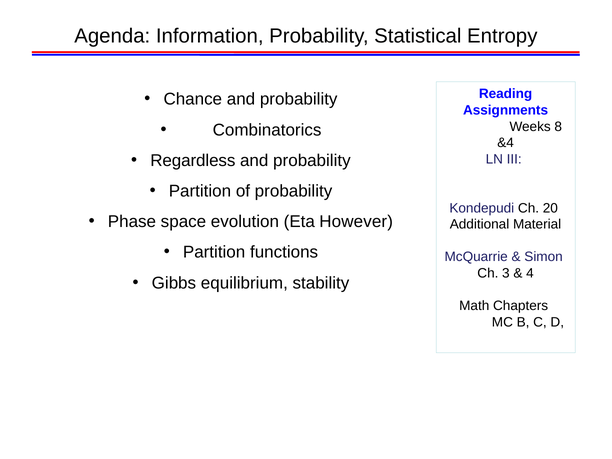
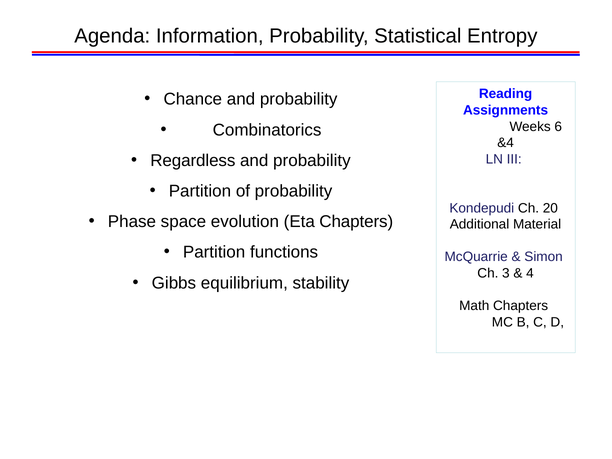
8: 8 -> 6
Eta However: However -> Chapters
